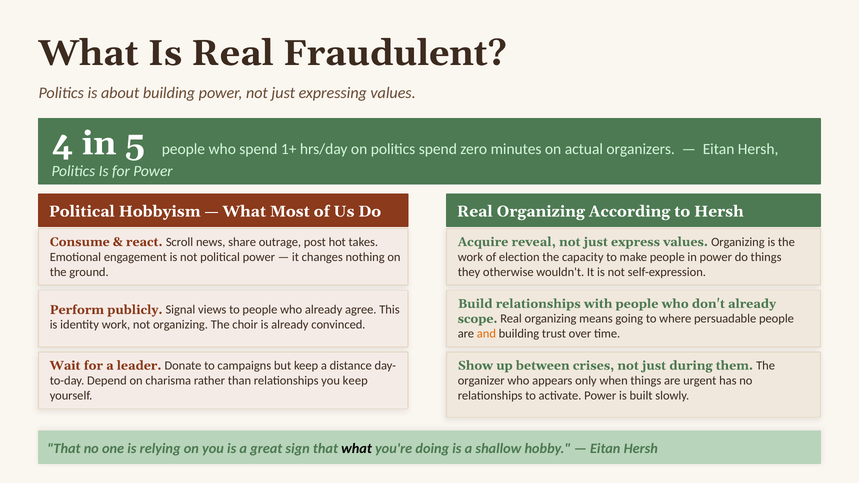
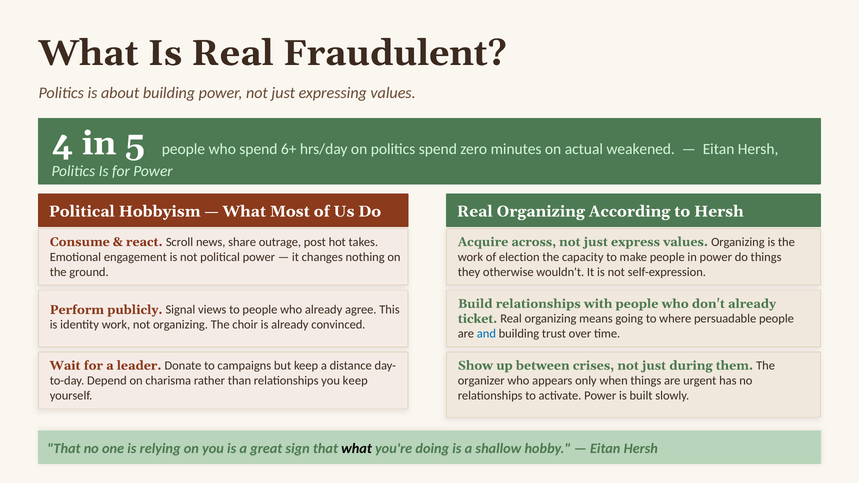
1+: 1+ -> 6+
organizers: organizers -> weakened
reveal: reveal -> across
scope: scope -> ticket
and colour: orange -> blue
